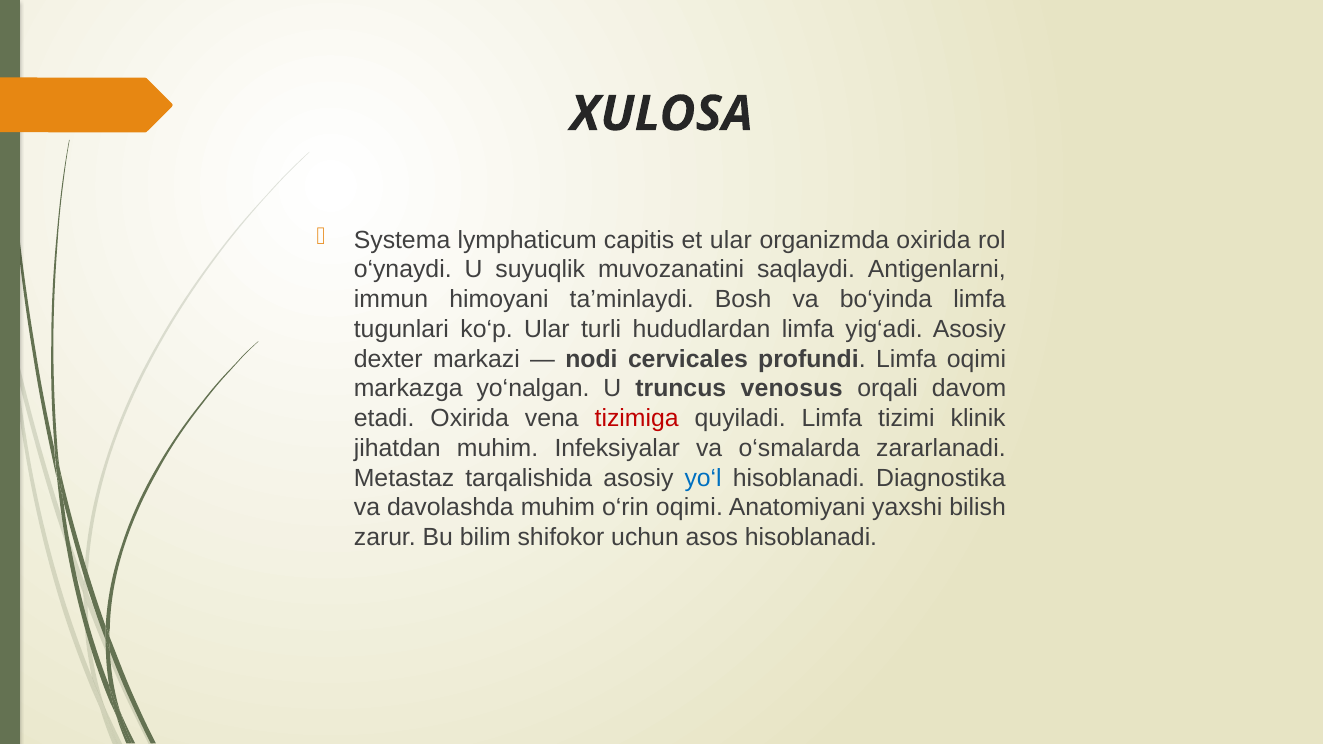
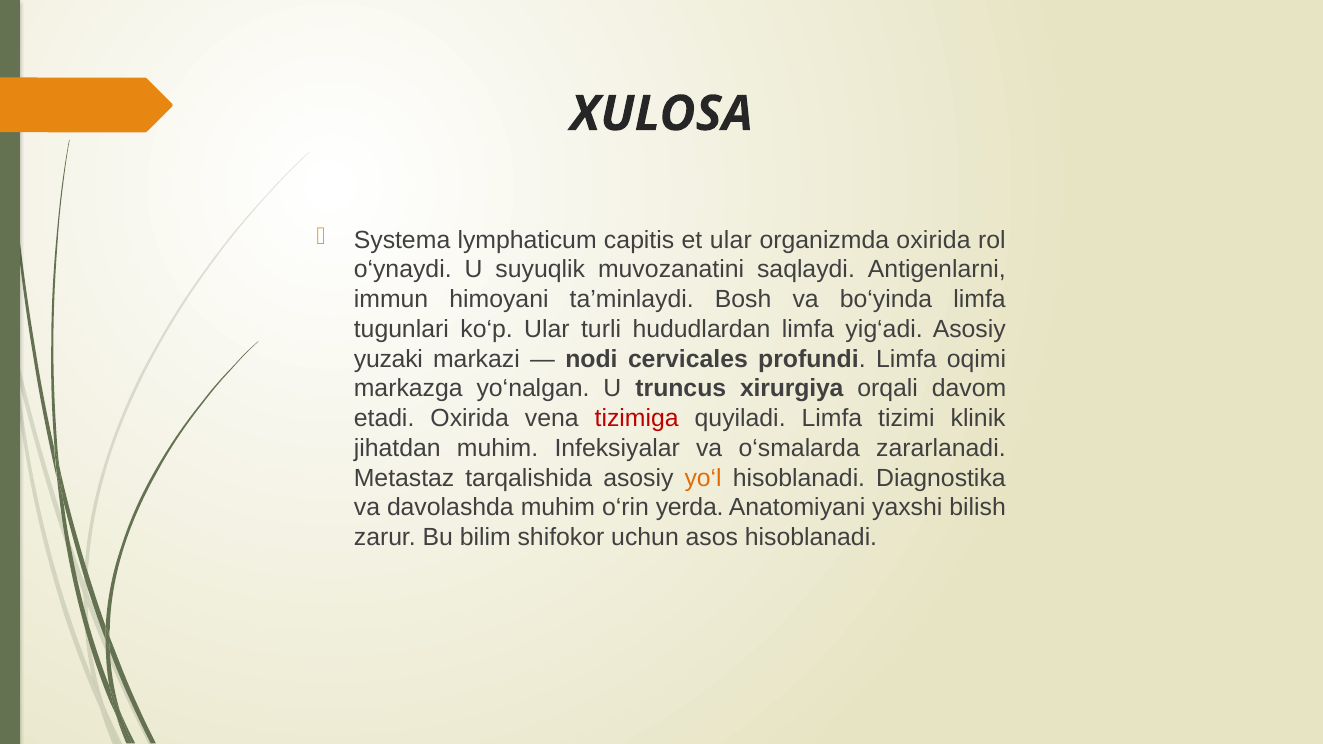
dexter: dexter -> yuzaki
venosus: venosus -> xirurgiya
yo‘l colour: blue -> orange
o‘rin oqimi: oqimi -> yerda
